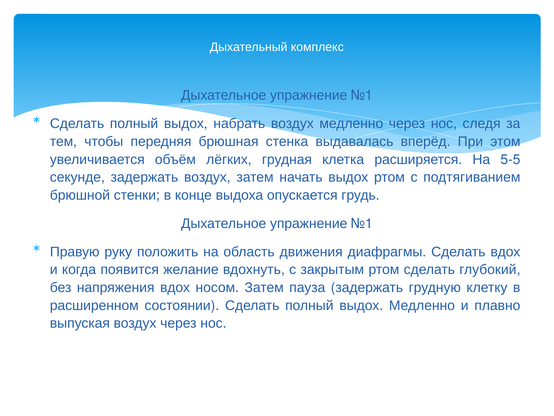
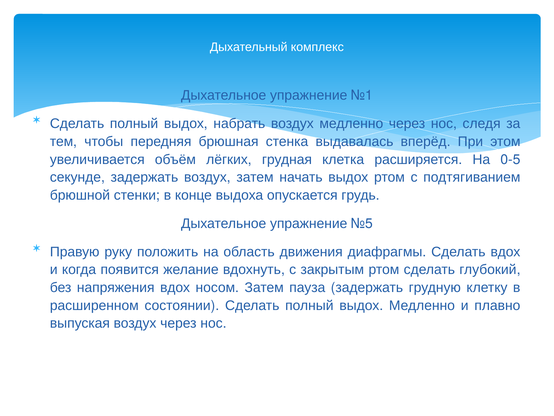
5-5: 5-5 -> 0-5
№1 at (362, 223): №1 -> №5
